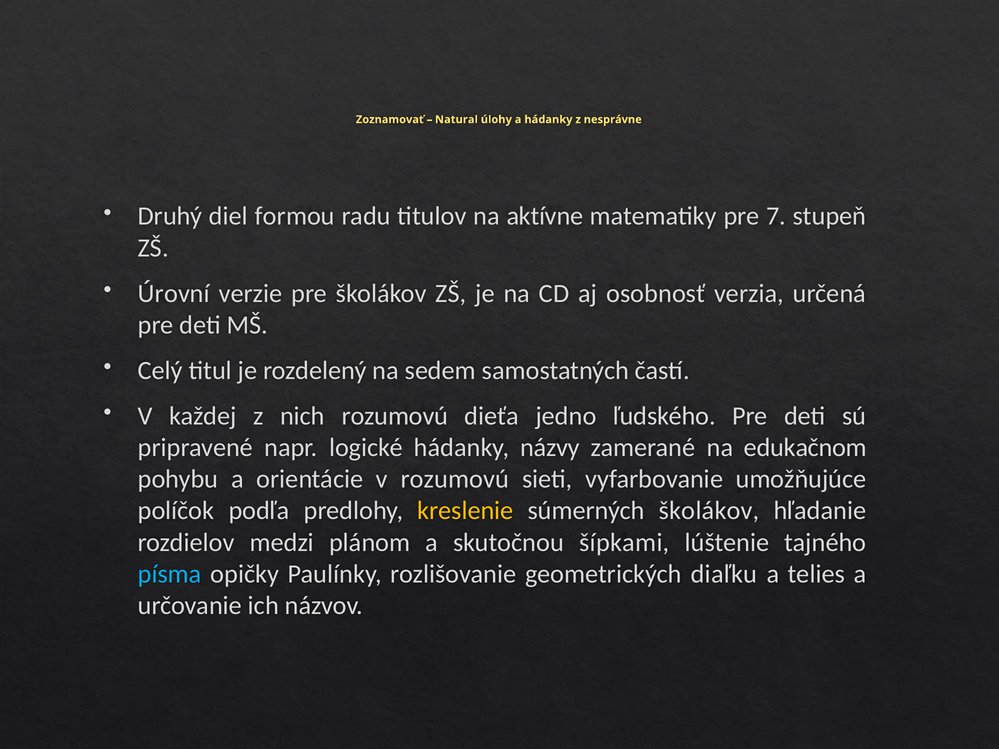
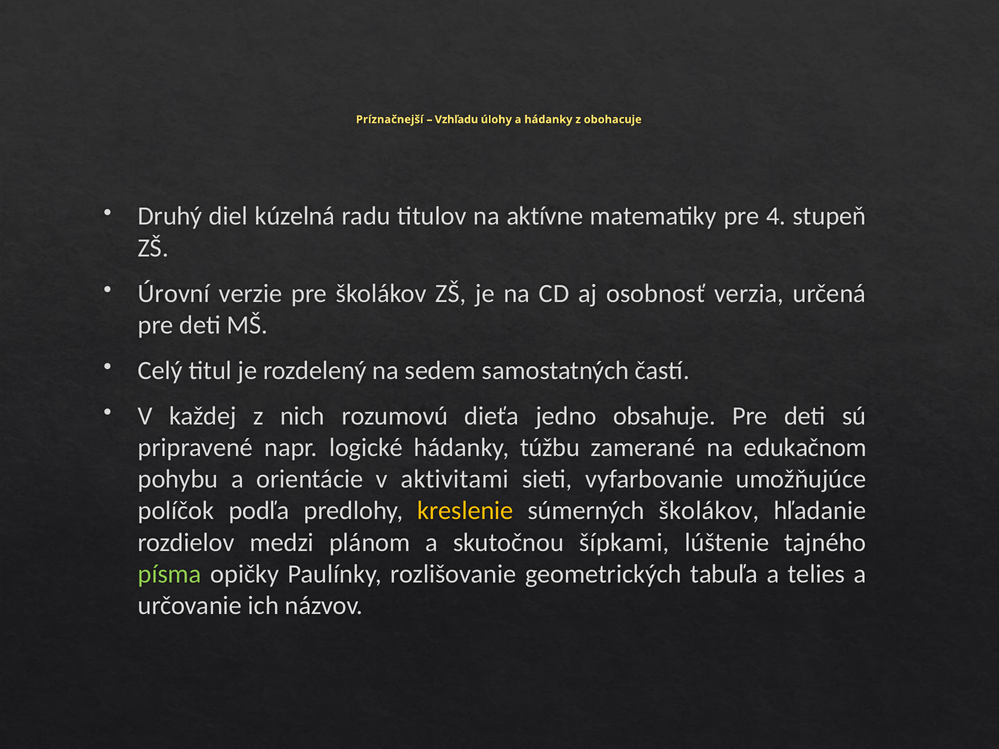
Zoznamovať: Zoznamovať -> Príznačnejší
Natural: Natural -> Vzhľadu
nesprávne: nesprávne -> obohacuje
formou: formou -> kúzelná
7: 7 -> 4
ľudského: ľudského -> obsahuje
názvy: názvy -> túžbu
v rozumovú: rozumovú -> aktivitami
písma colour: light blue -> light green
diaľku: diaľku -> tabuľa
